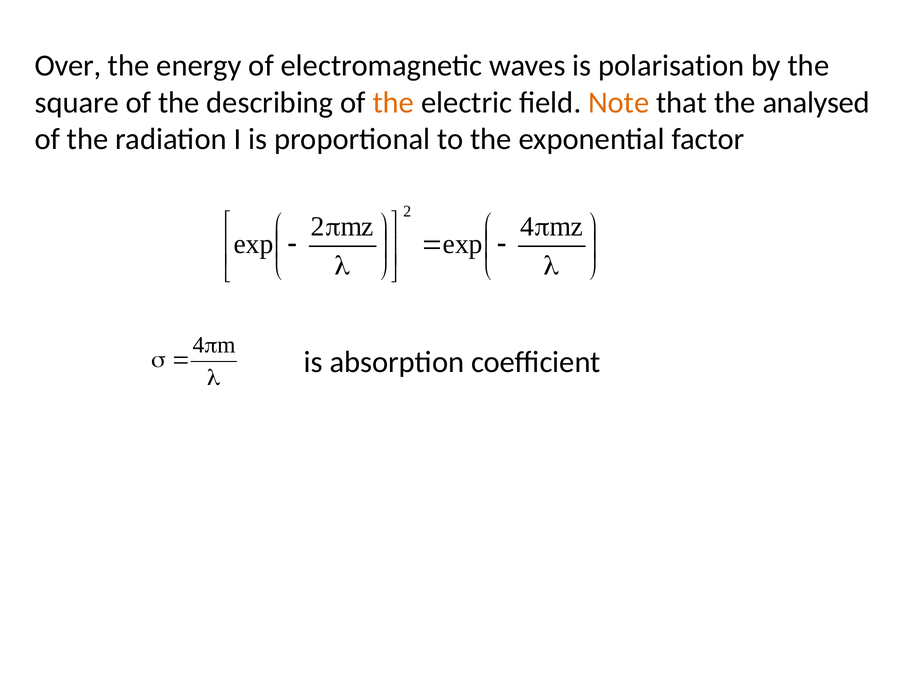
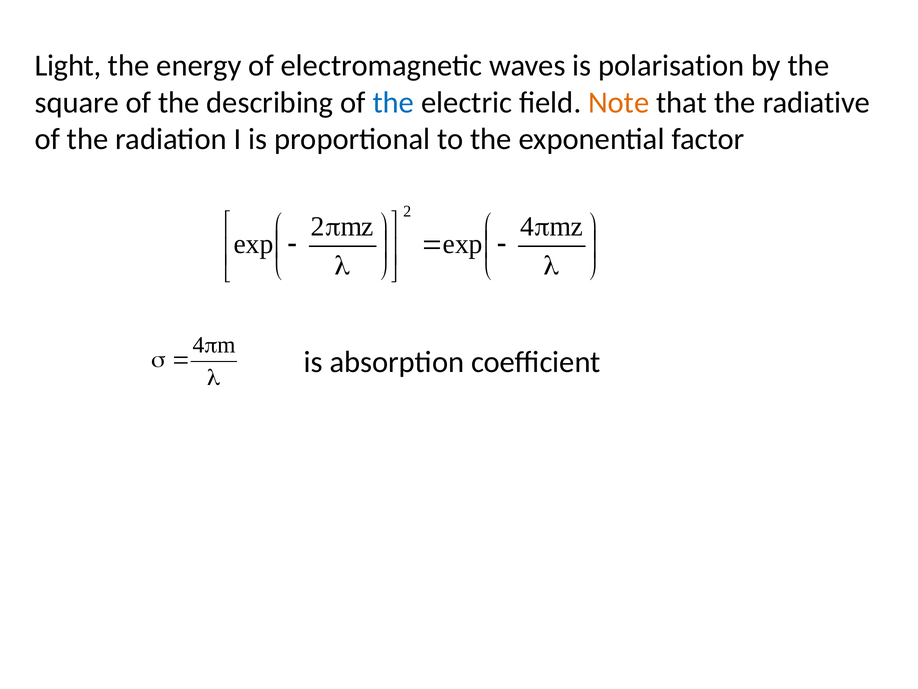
Over: Over -> Light
the at (393, 102) colour: orange -> blue
analysed: analysed -> radiative
